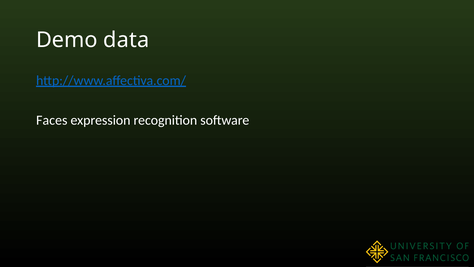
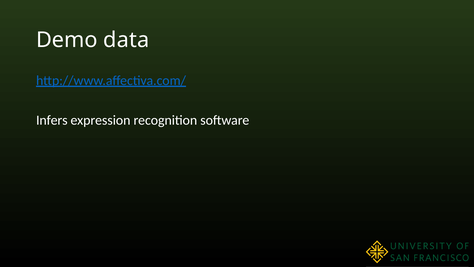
Faces: Faces -> Infers
